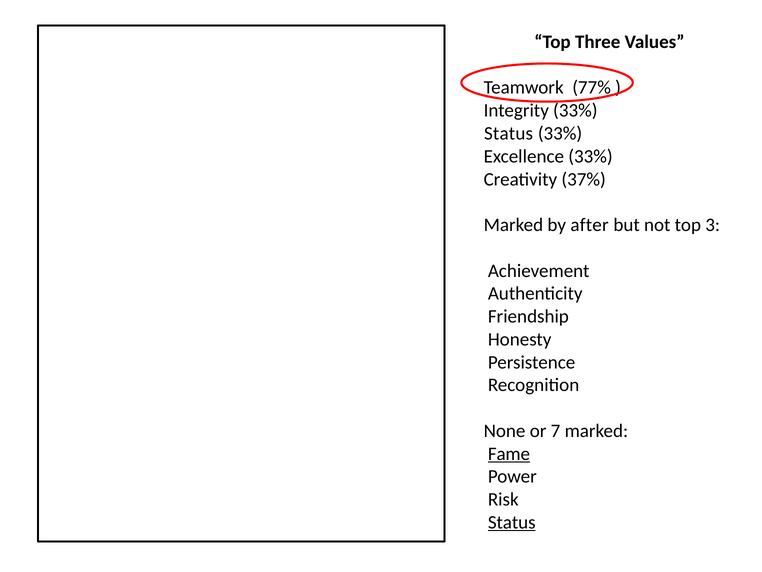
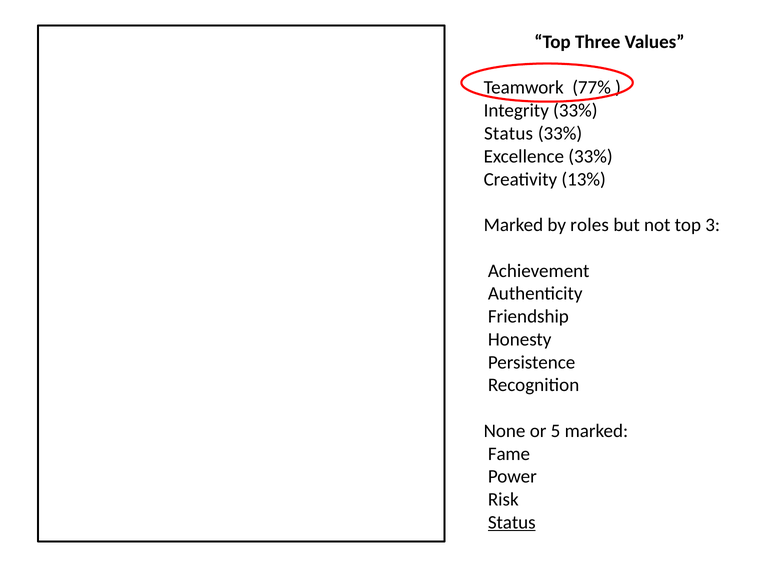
37%: 37% -> 13%
after: after -> roles
7: 7 -> 5
Fame underline: present -> none
